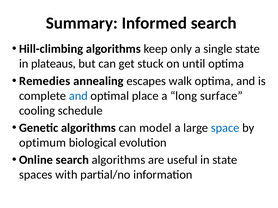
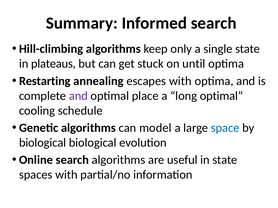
Remedies: Remedies -> Restarting
escapes walk: walk -> with
and at (78, 96) colour: blue -> purple
long surface: surface -> optimal
optimum at (42, 143): optimum -> biological
